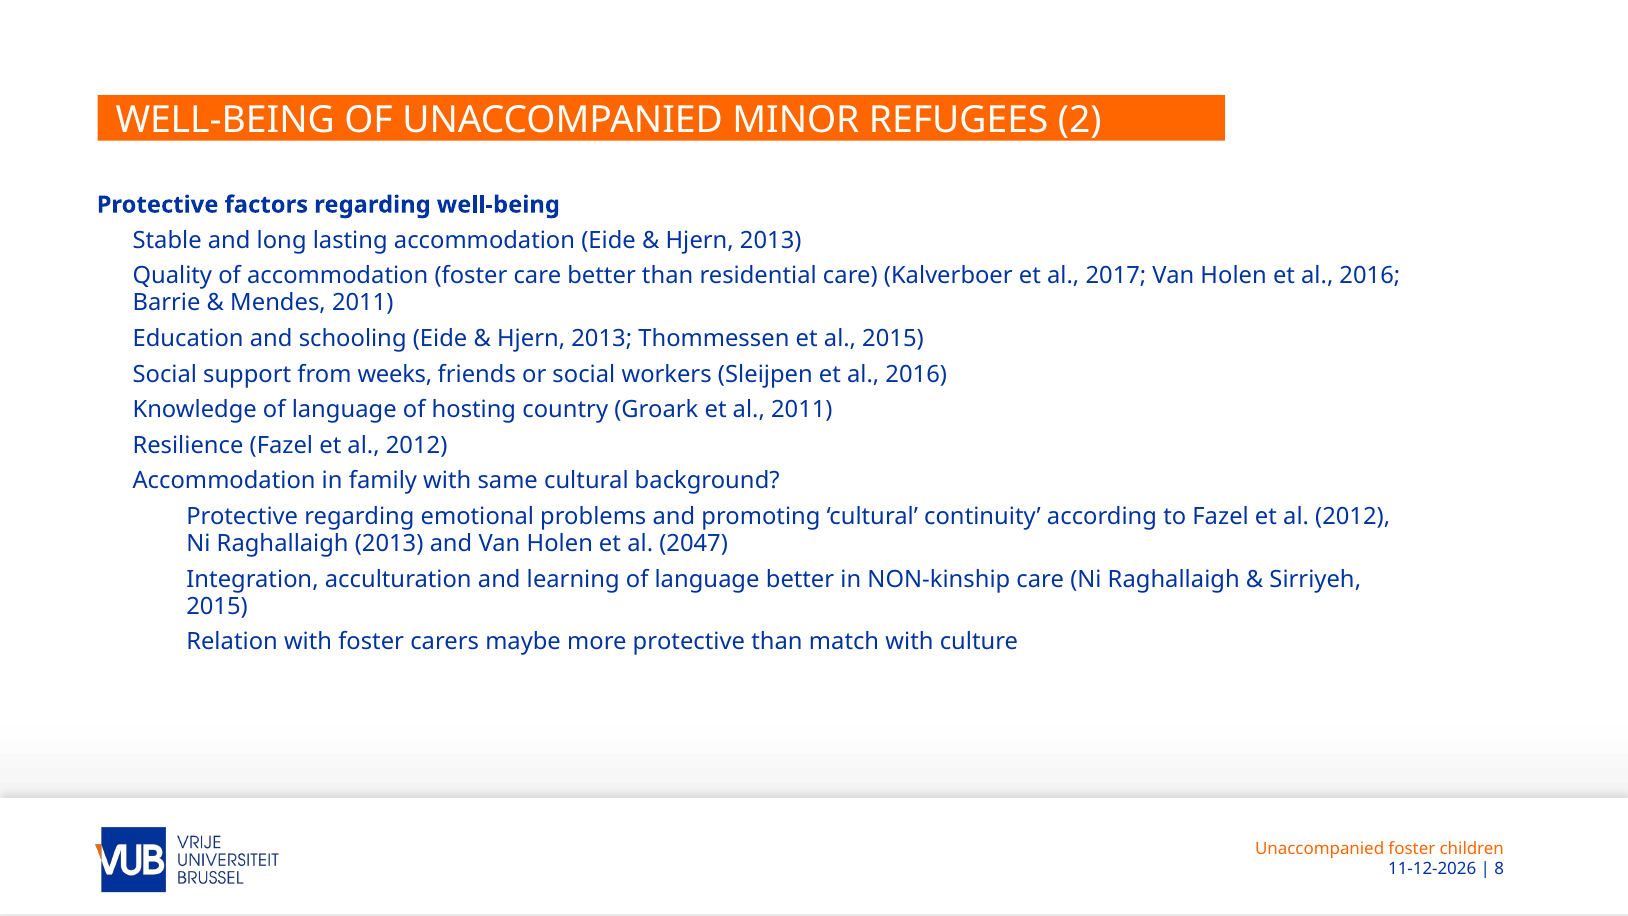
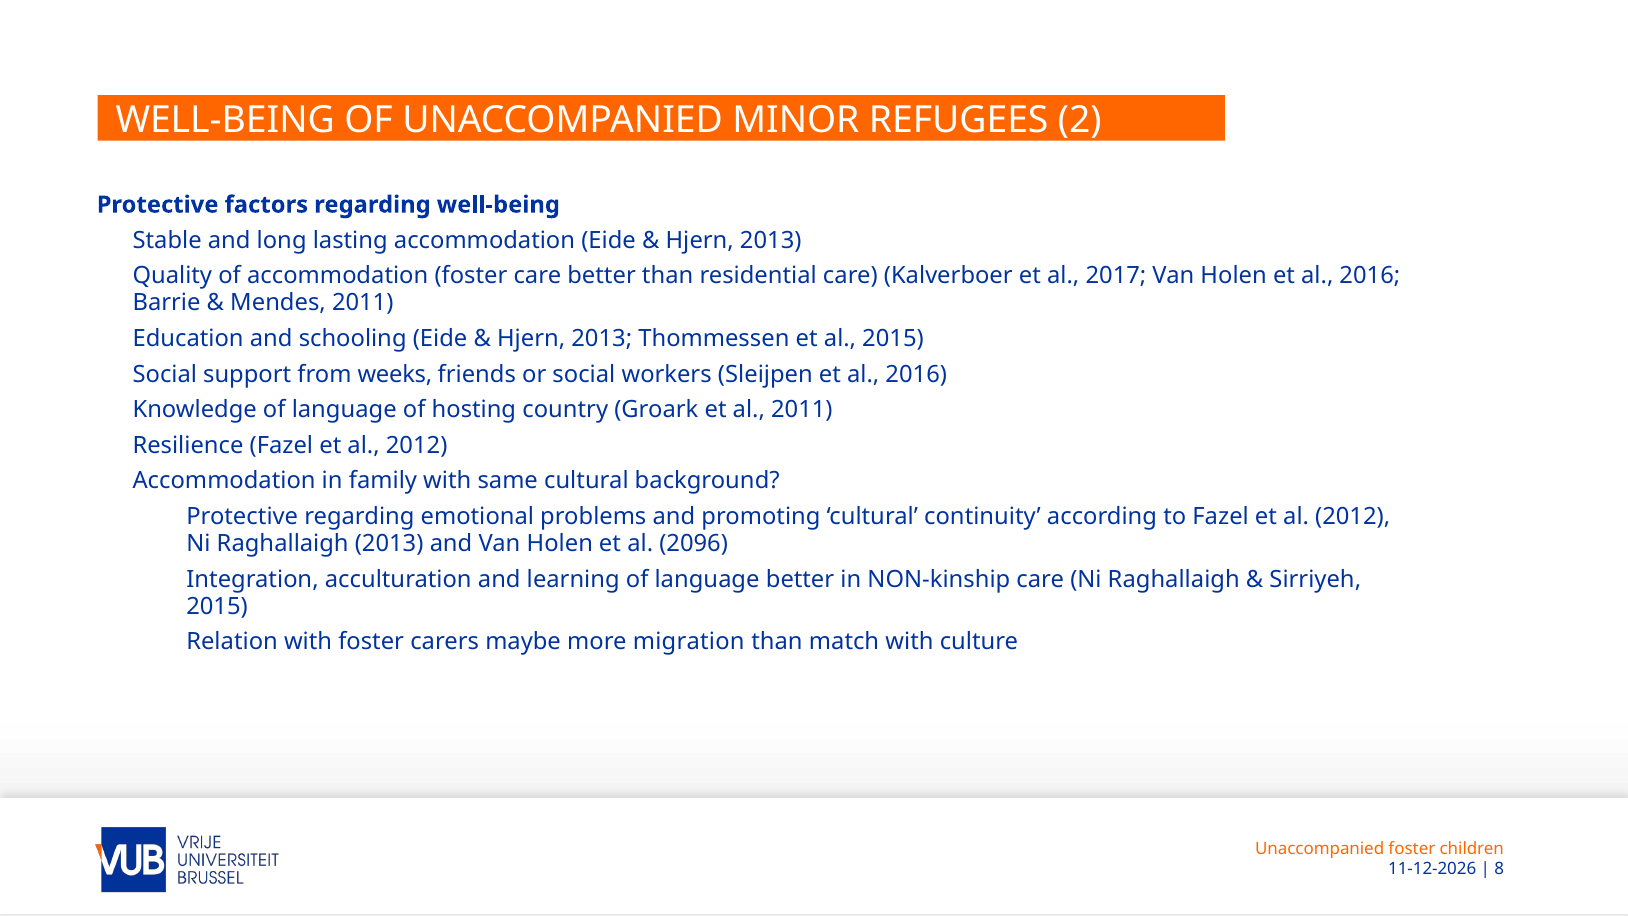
2047: 2047 -> 2096
more protective: protective -> migration
